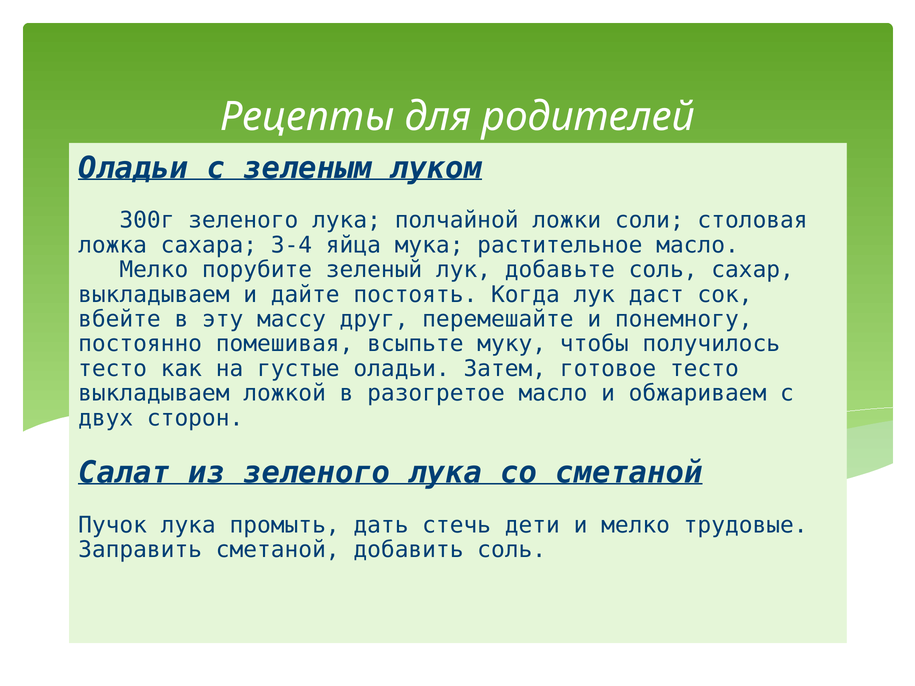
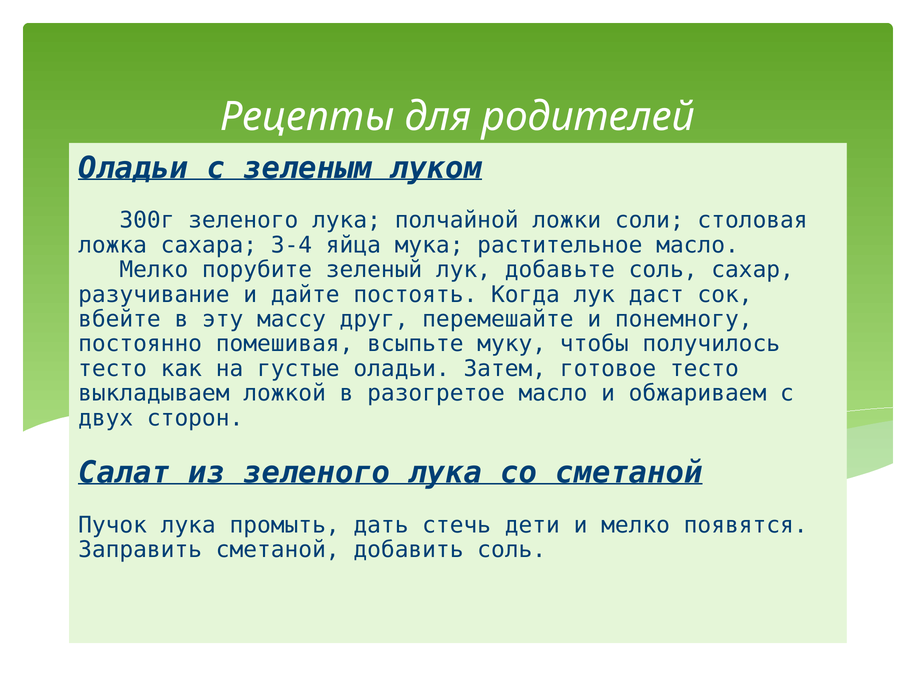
выкладываем at (154, 295): выкладываем -> разучивание
трудовые: трудовые -> появятся
